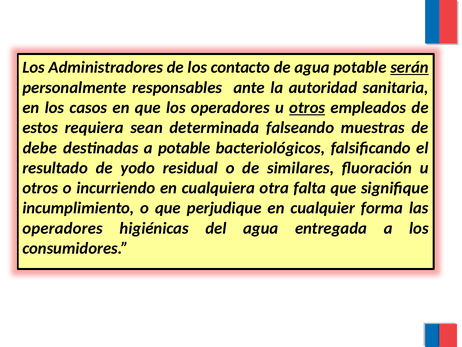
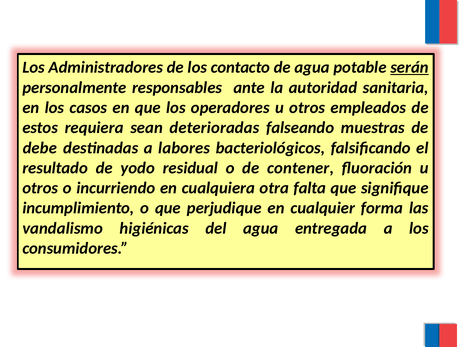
otros at (307, 108) underline: present -> none
determinada: determinada -> deterioradas
a potable: potable -> labores
similares: similares -> contener
operadores at (63, 228): operadores -> vandalismo
